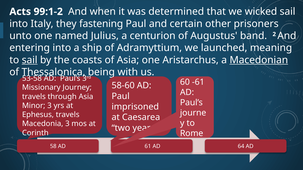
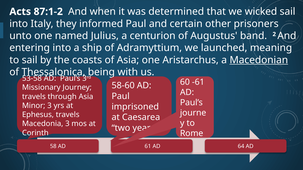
99:1-2: 99:1-2 -> 87:1-2
fastening: fastening -> informed
sail at (30, 60) underline: present -> none
